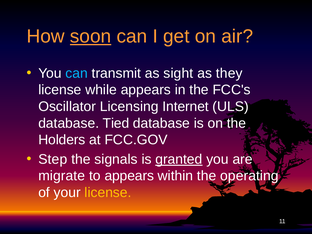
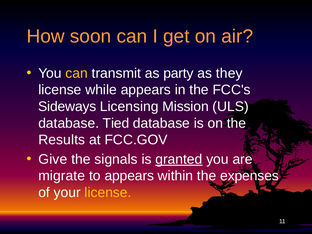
soon underline: present -> none
can at (77, 73) colour: light blue -> yellow
sight: sight -> party
Oscillator: Oscillator -> Sideways
Internet: Internet -> Mission
Holders: Holders -> Results
Step: Step -> Give
operating: operating -> expenses
